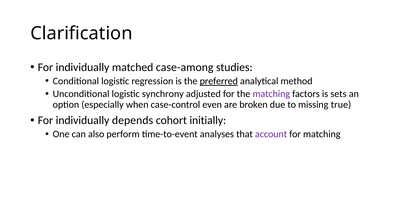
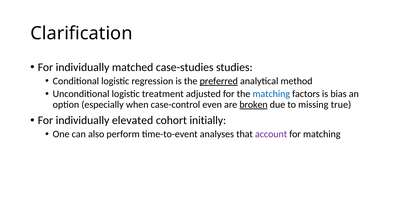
case-among: case-among -> case-studies
synchrony: synchrony -> treatment
matching at (271, 94) colour: purple -> blue
sets: sets -> bias
broken underline: none -> present
depends: depends -> elevated
